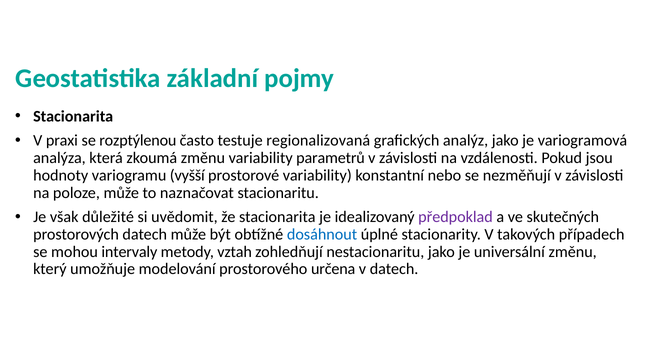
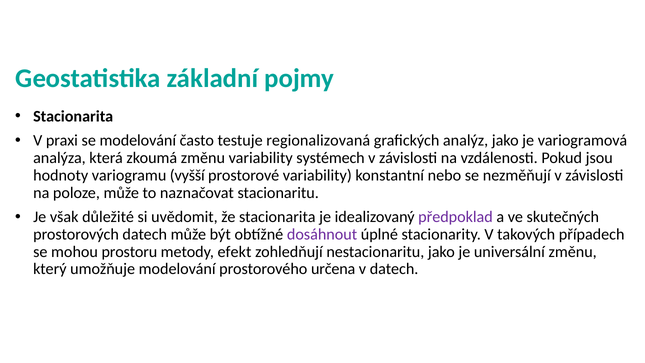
se rozptýlenou: rozptýlenou -> modelování
parametrů: parametrů -> systémech
dosáhnout colour: blue -> purple
intervaly: intervaly -> prostoru
vztah: vztah -> efekt
